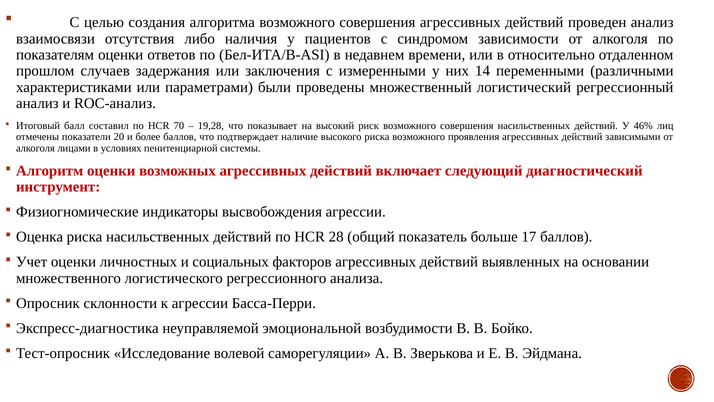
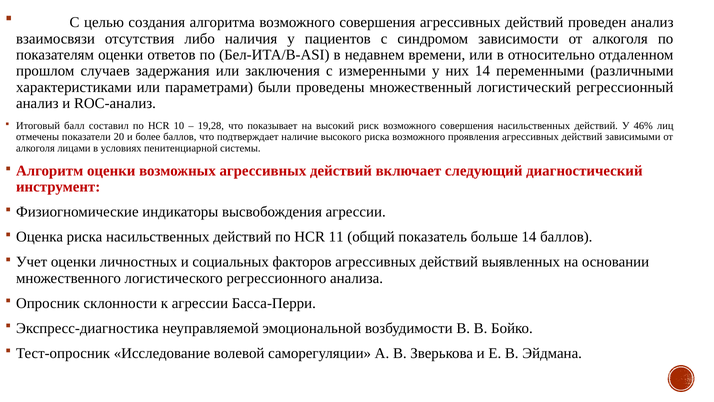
70: 70 -> 10
28: 28 -> 11
больше 17: 17 -> 14
